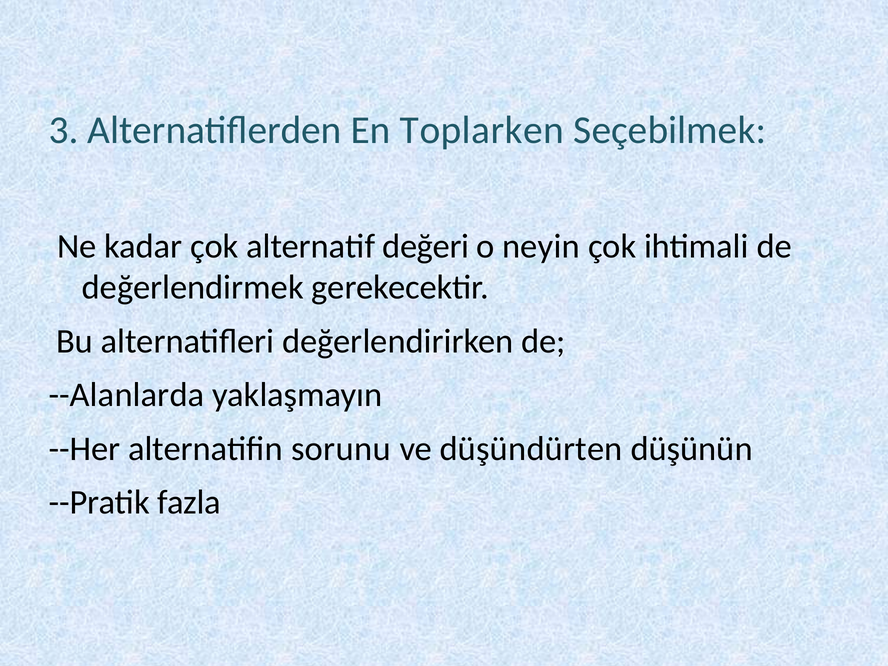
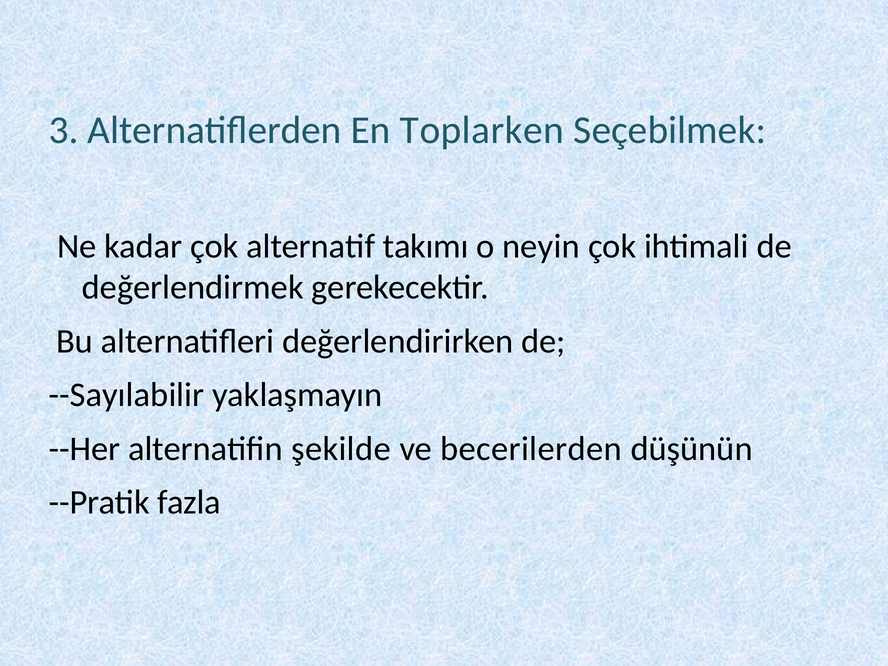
değeri: değeri -> takımı
--Alanlarda: --Alanlarda -> --Sayılabilir
sorunu: sorunu -> şekilde
düşündürten: düşündürten -> becerilerden
